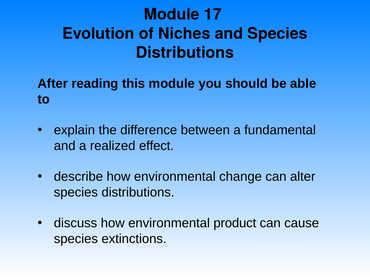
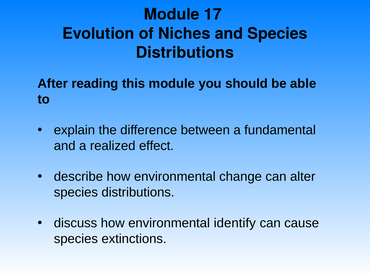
product: product -> identify
